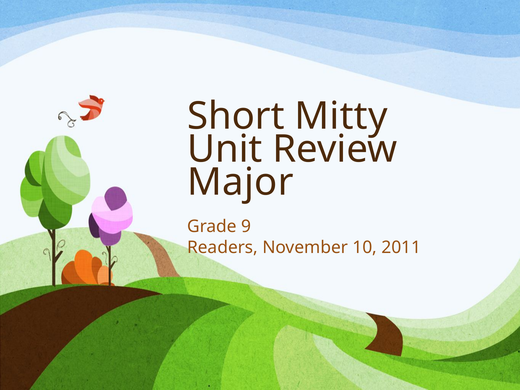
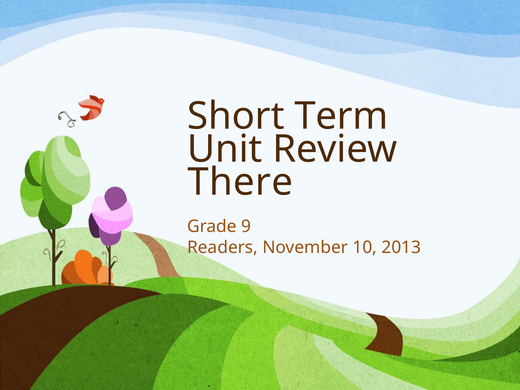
Mitty: Mitty -> Term
Major: Major -> There
2011: 2011 -> 2013
